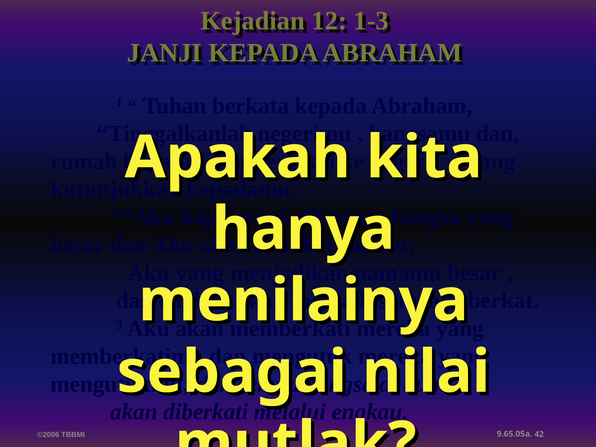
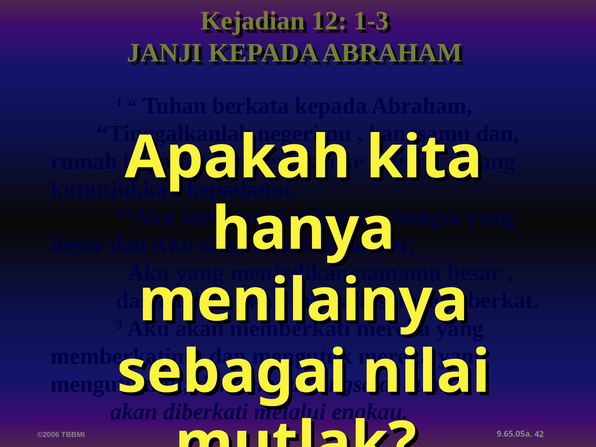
bapa: bapa -> serta
